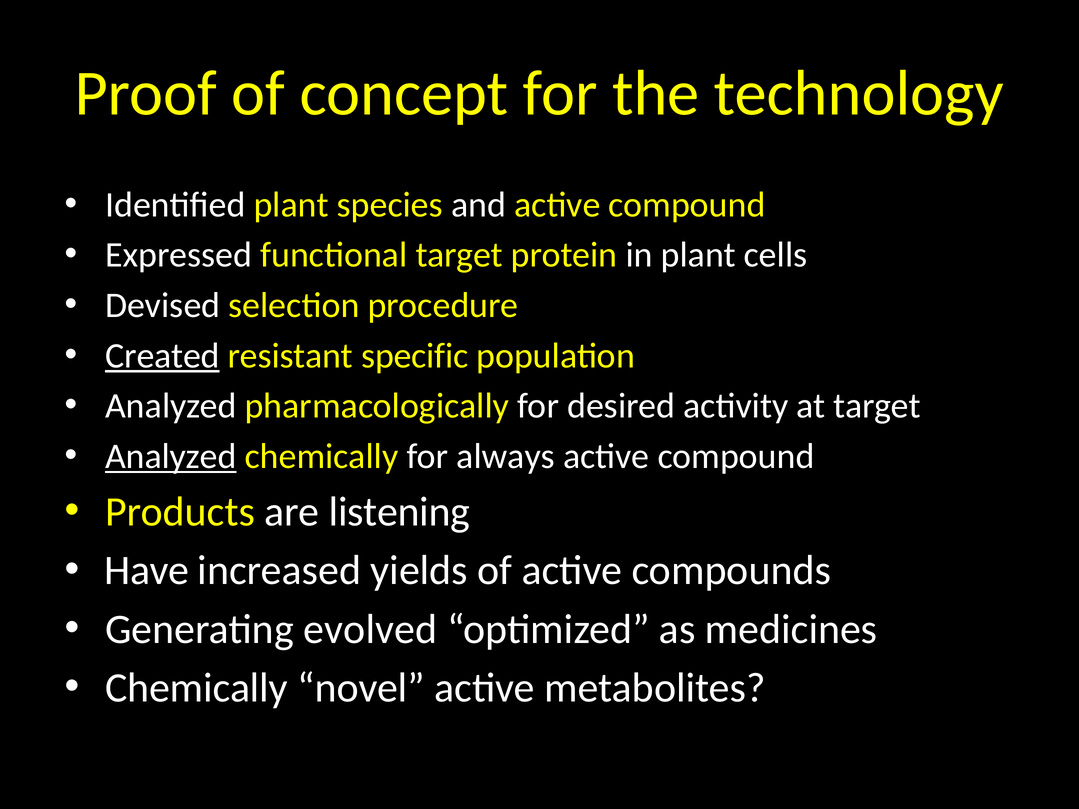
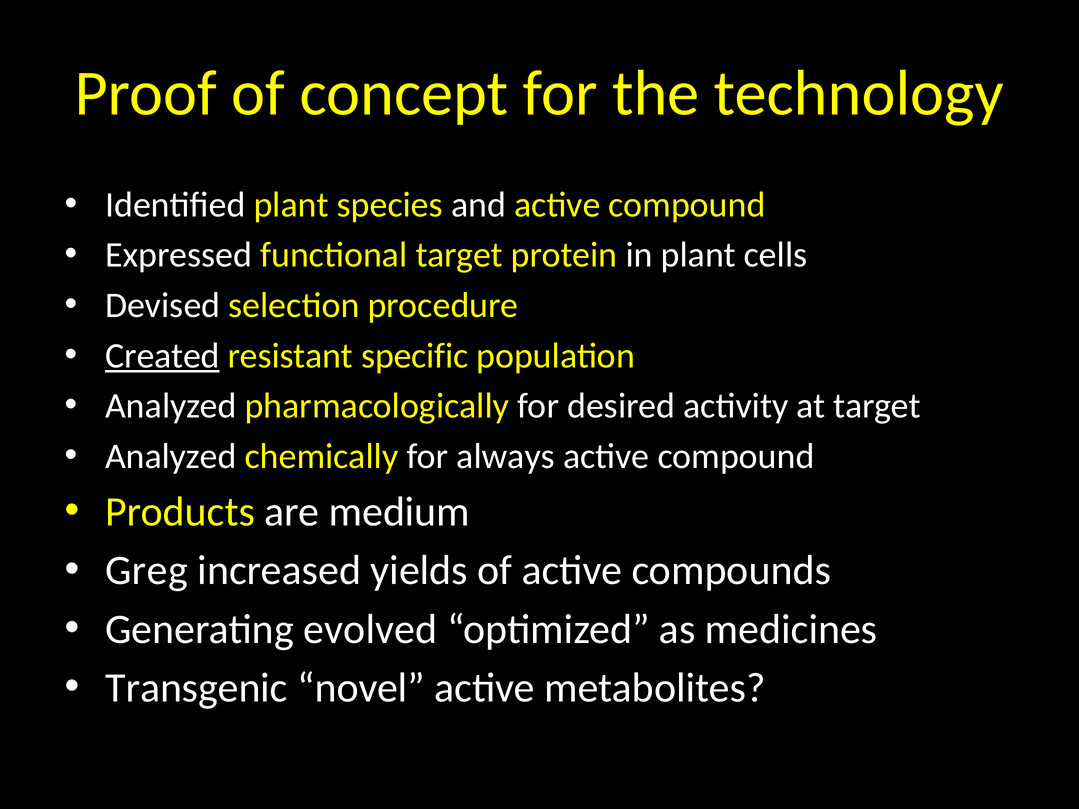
Analyzed at (171, 457) underline: present -> none
listening: listening -> medium
Have: Have -> Greg
Chemically at (197, 688): Chemically -> Transgenic
